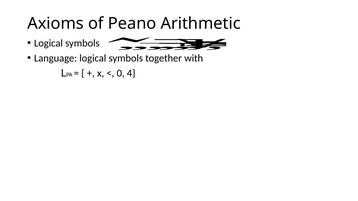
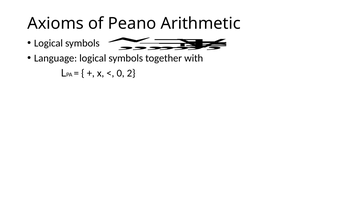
4: 4 -> 2
